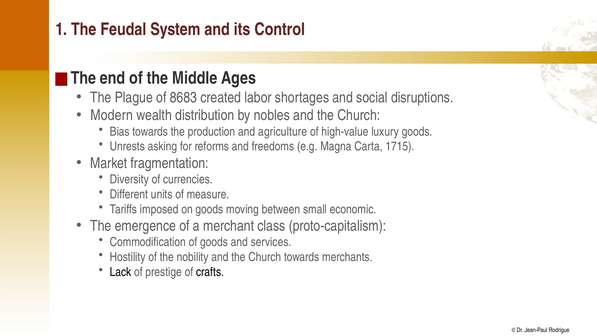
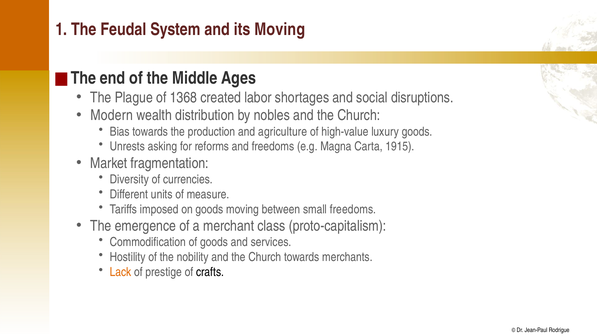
its Control: Control -> Moving
8683: 8683 -> 1368
1715: 1715 -> 1915
small economic: economic -> freedoms
Lack colour: black -> orange
